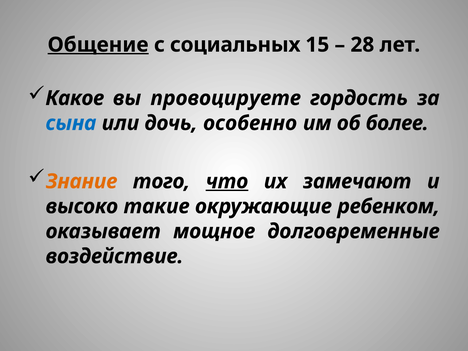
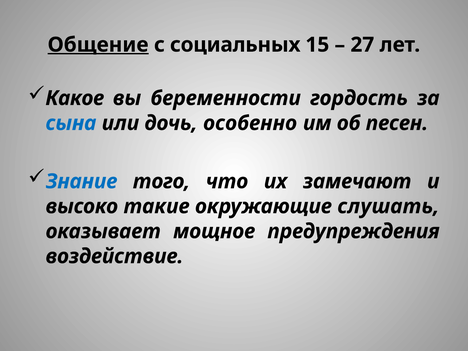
28: 28 -> 27
провоцируете: провоцируете -> беременности
более: более -> песен
Знание colour: orange -> blue
что underline: present -> none
ребенком: ребенком -> слушать
долговременные: долговременные -> предупреждения
